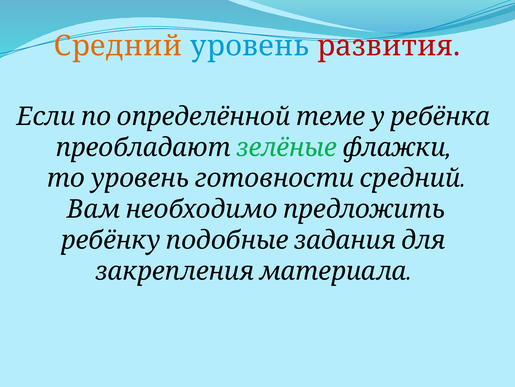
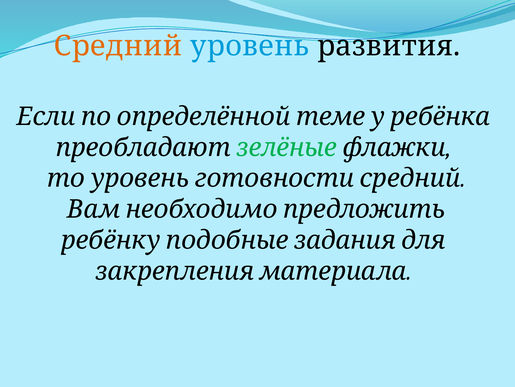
развития colour: red -> black
